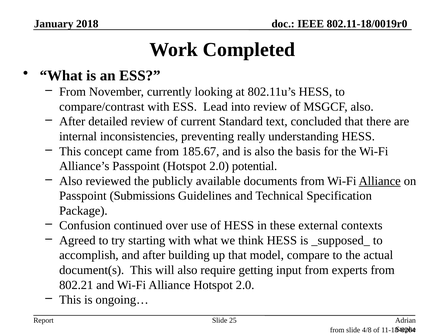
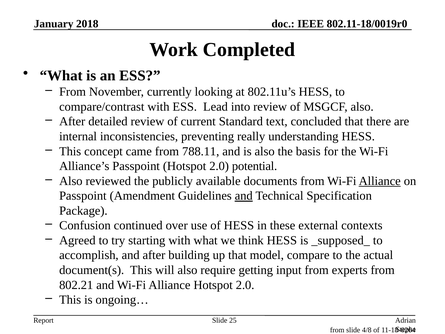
185.67: 185.67 -> 788.11
Submissions: Submissions -> Amendment
and at (244, 196) underline: none -> present
